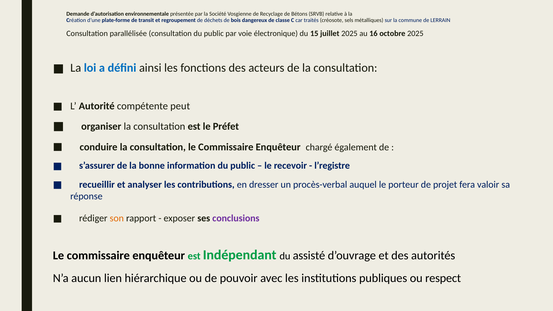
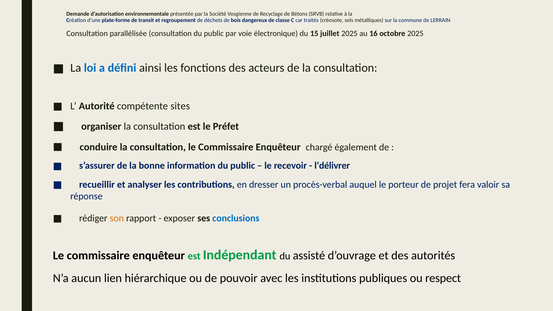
peut: peut -> sites
l’registre: l’registre -> l’délivrer
conclusions colour: purple -> blue
